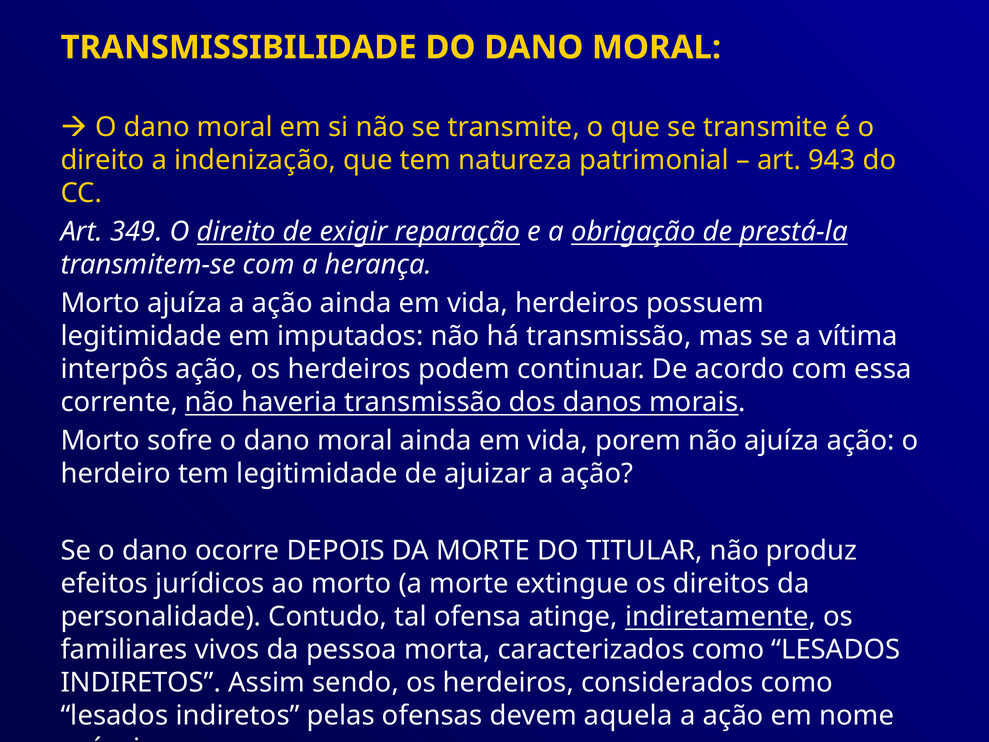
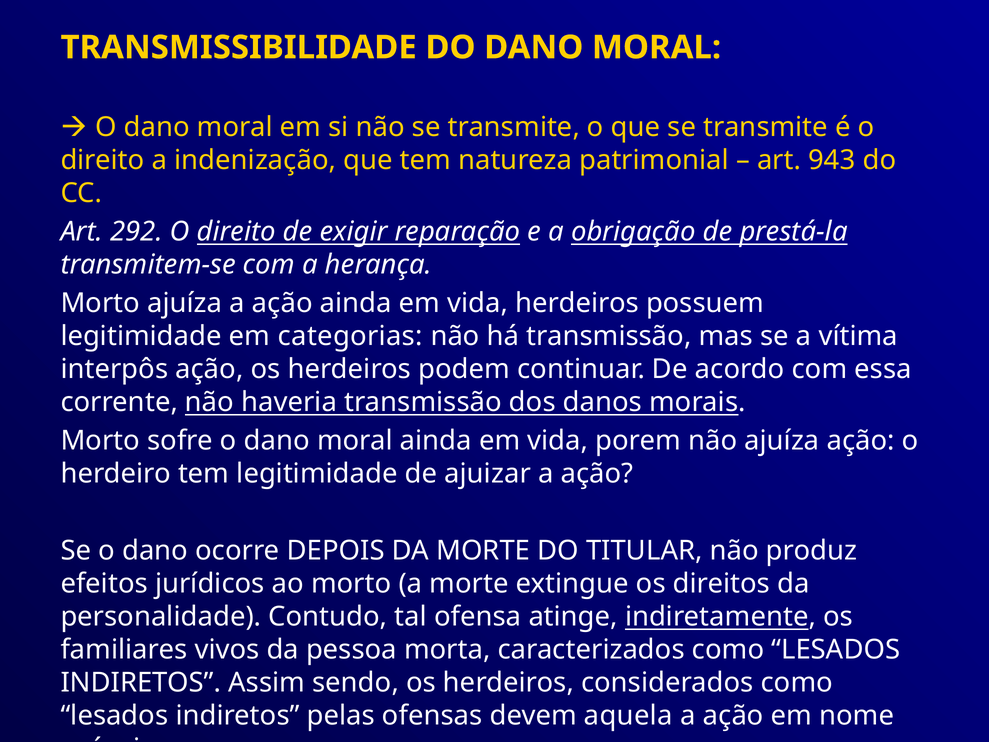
349: 349 -> 292
imputados: imputados -> categorias
